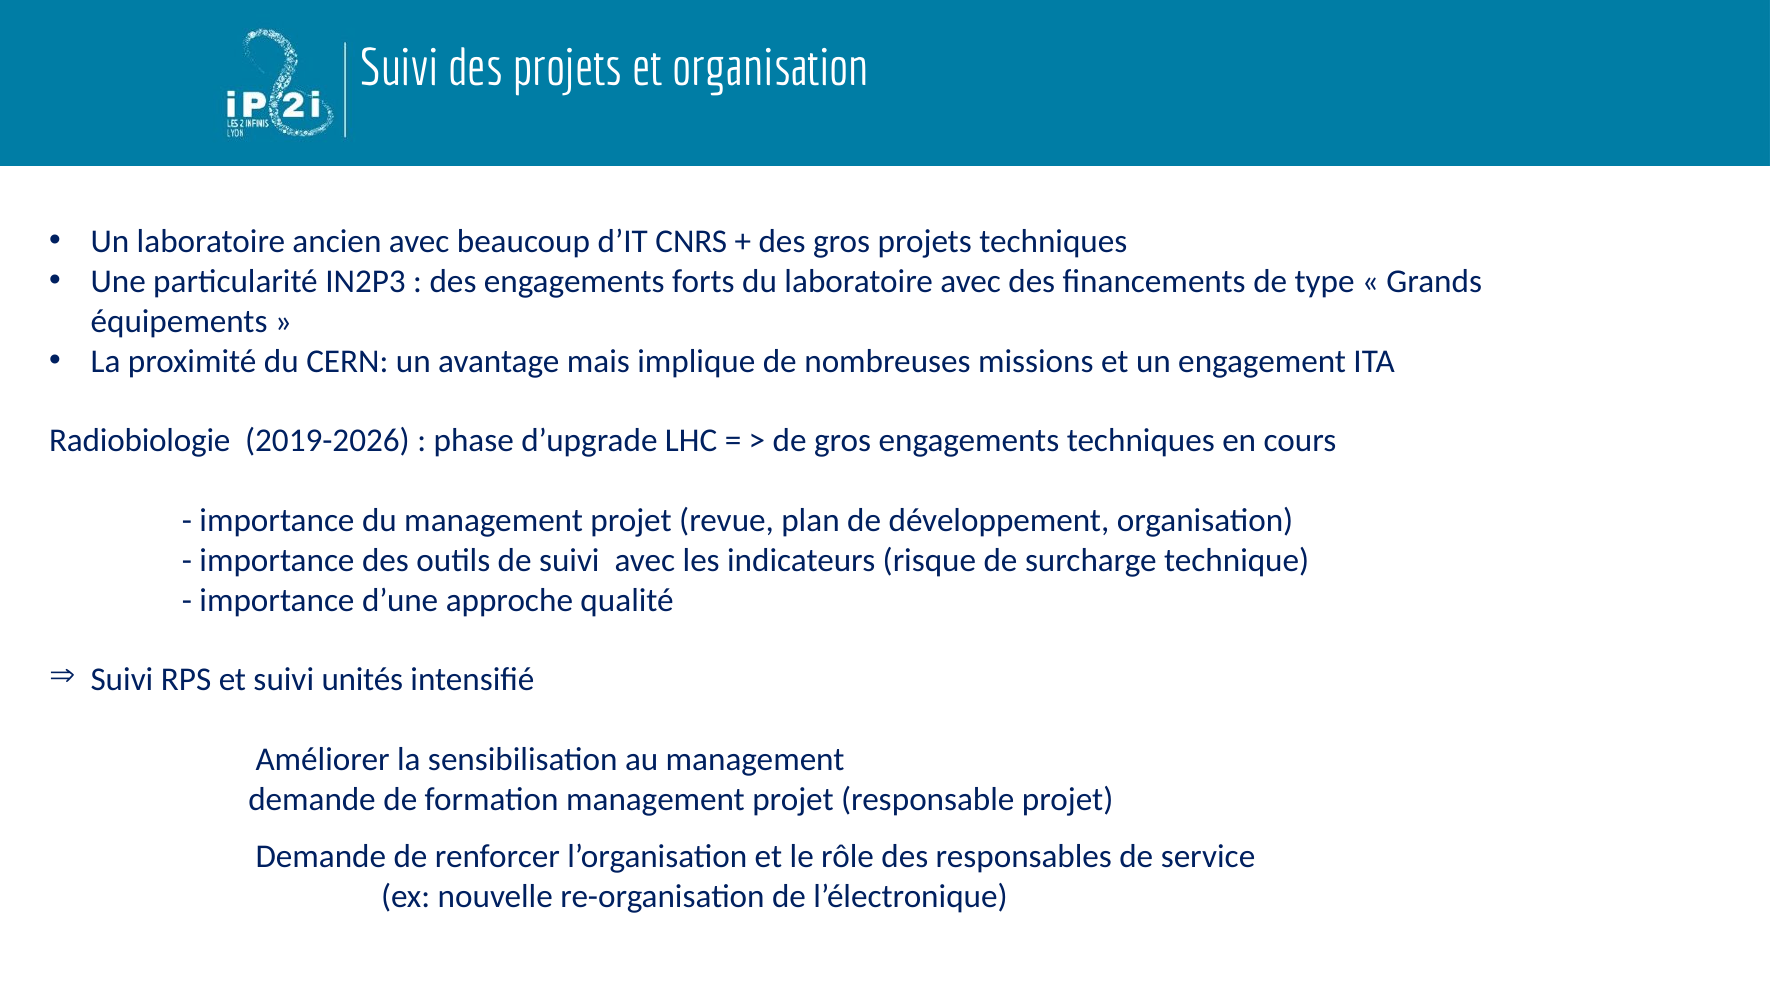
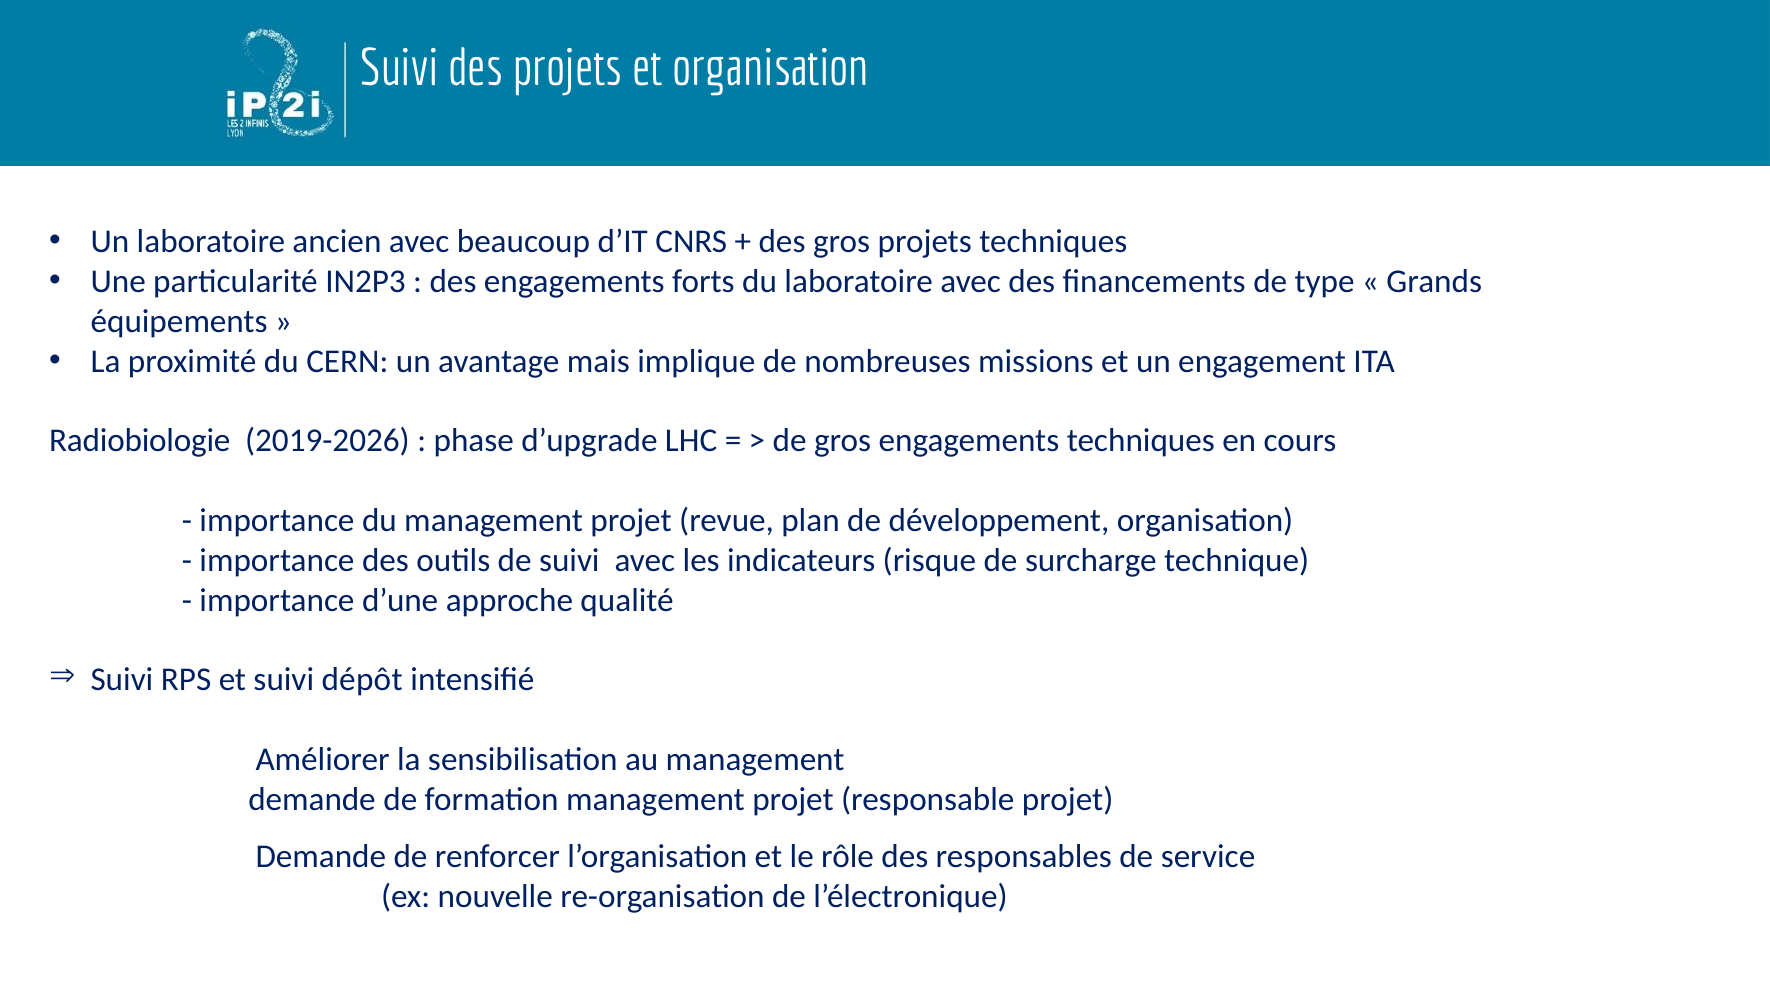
unités: unités -> dépôt
